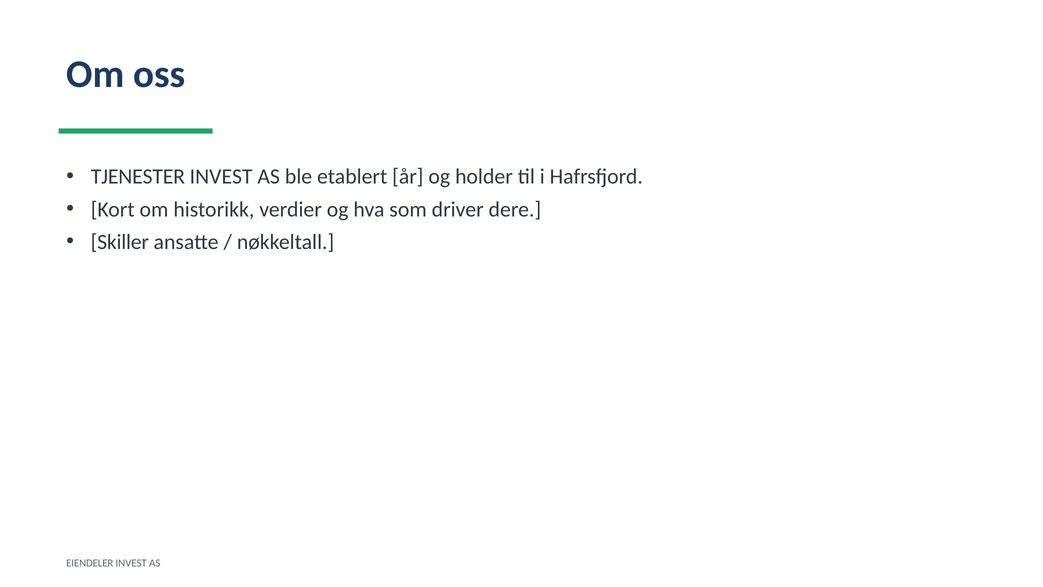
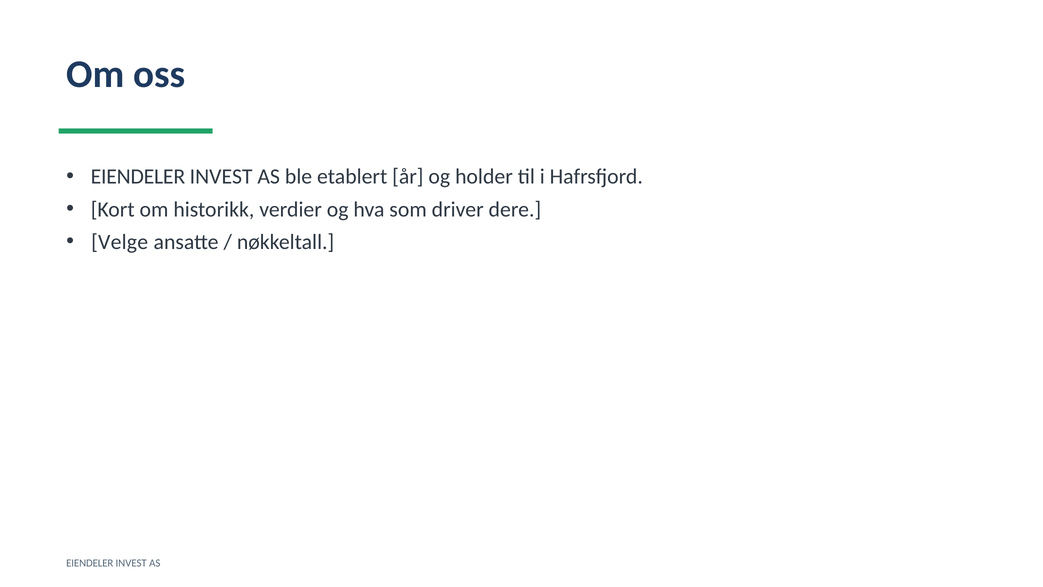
TJENESTER at (138, 177): TJENESTER -> EIENDELER
Skiller: Skiller -> Velge
